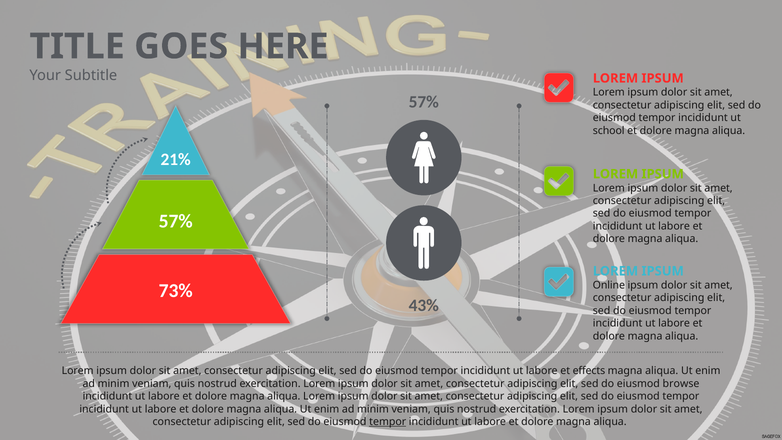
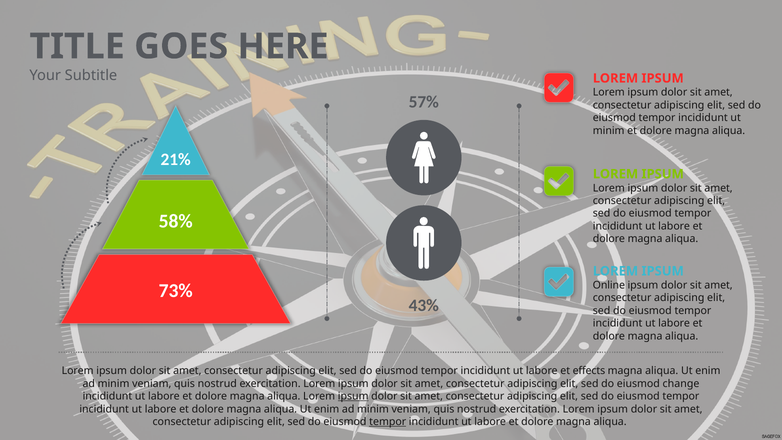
school at (609, 130): school -> minim
57% at (176, 221): 57% -> 58%
browse: browse -> change
ipsum at (353, 396) underline: none -> present
